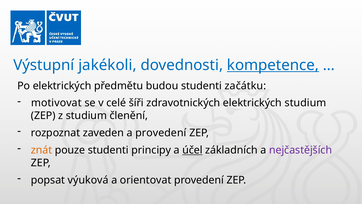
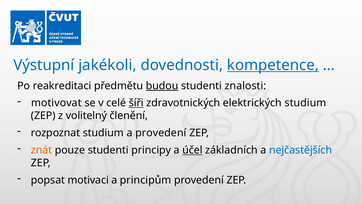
Po elektrických: elektrických -> reakreditaci
budou underline: none -> present
začátku: začátku -> znalosti
šíři underline: none -> present
z studium: studium -> volitelný
rozpoznat zaveden: zaveden -> studium
nejčastějších colour: purple -> blue
výuková: výuková -> motivaci
orientovat: orientovat -> principům
